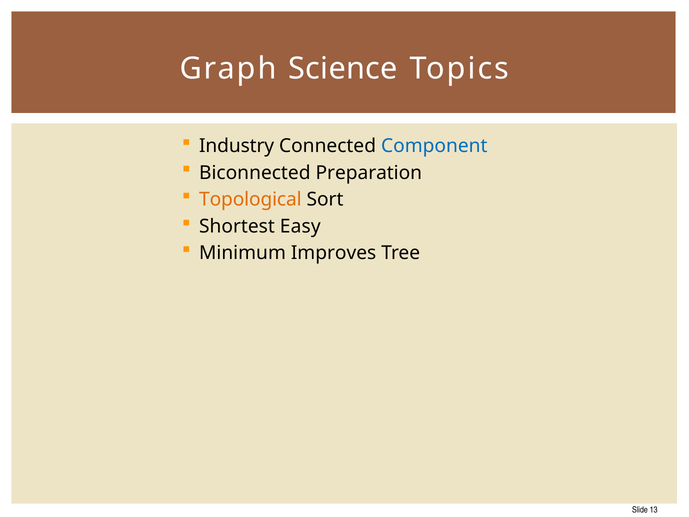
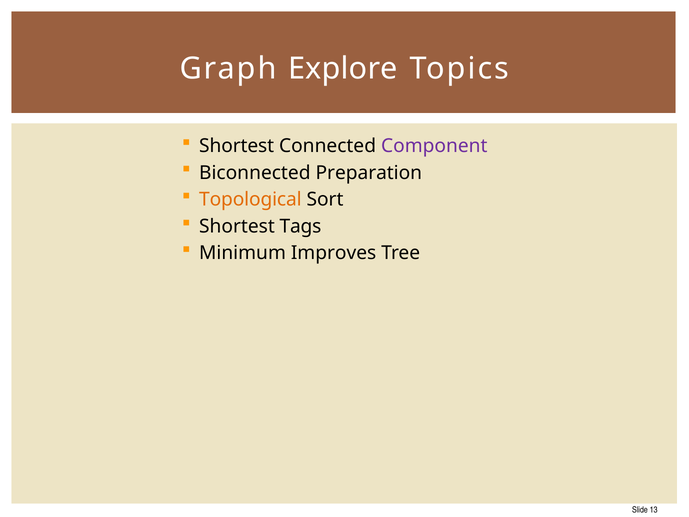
Science: Science -> Explore
Industry at (237, 146): Industry -> Shortest
Component colour: blue -> purple
Easy: Easy -> Tags
